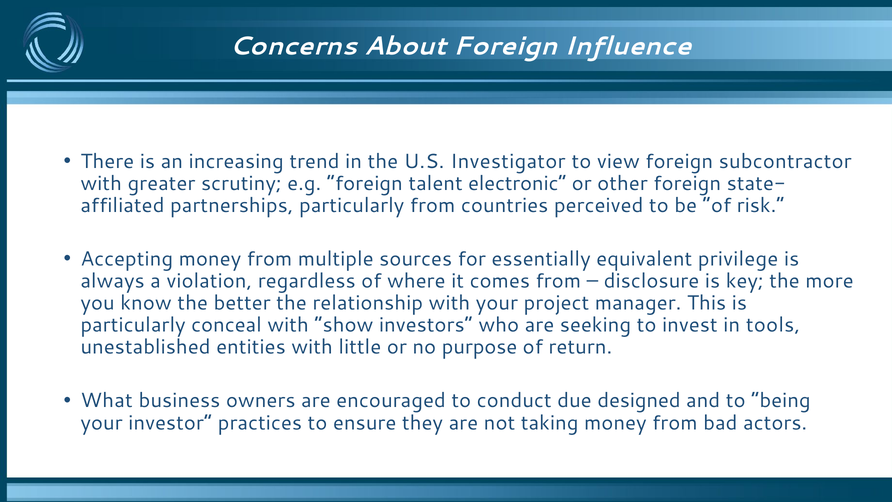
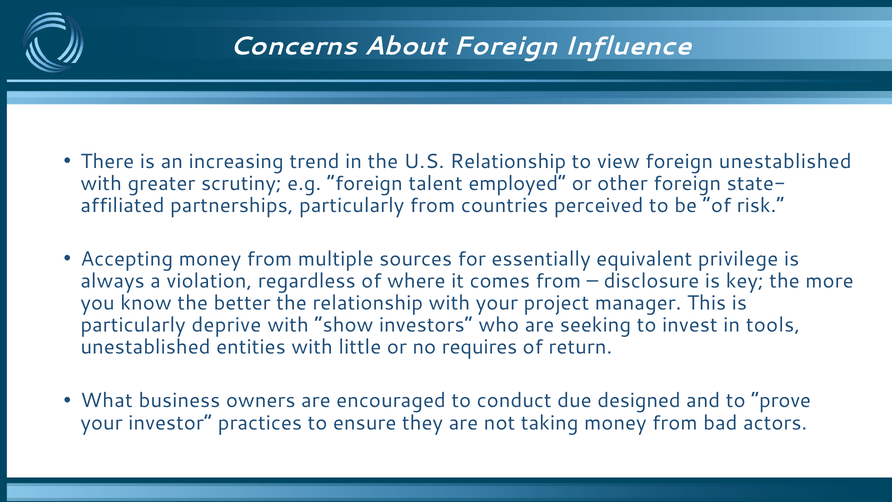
U.S Investigator: Investigator -> Relationship
foreign subcontractor: subcontractor -> unestablished
electronic: electronic -> employed
conceal: conceal -> deprive
purpose: purpose -> requires
being: being -> prove
